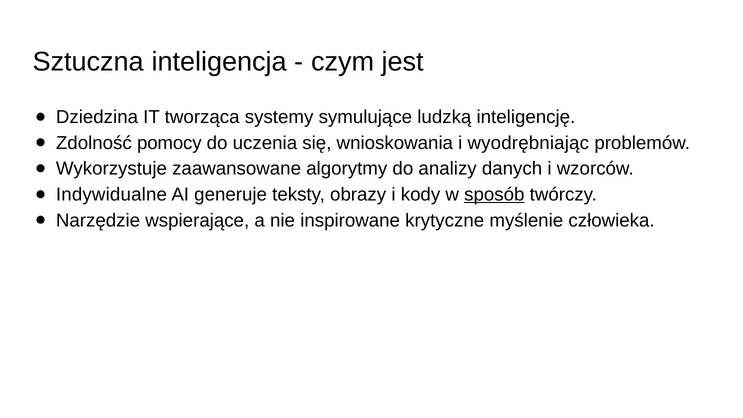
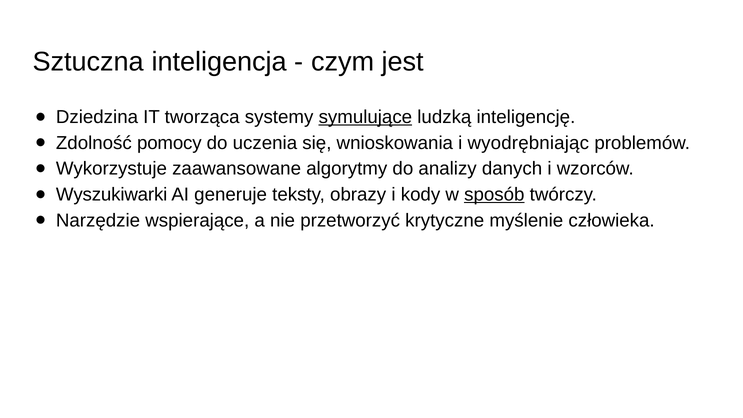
symulujące underline: none -> present
Indywidualne: Indywidualne -> Wyszukiwarki
inspirowane: inspirowane -> przetworzyć
